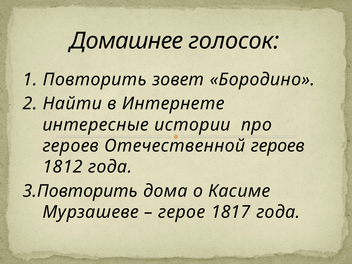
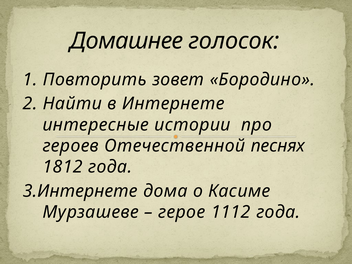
Отечественной героев: героев -> песнях
3.Повторить: 3.Повторить -> 3.Интернете
1817: 1817 -> 1112
